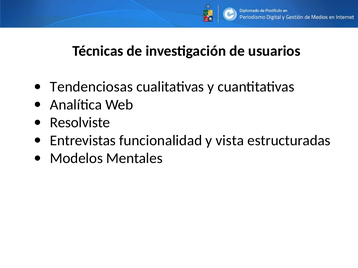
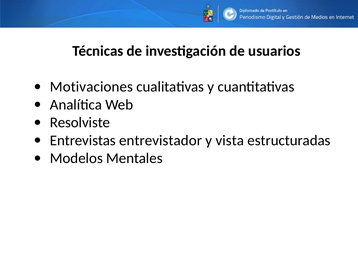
Tendenciosas: Tendenciosas -> Motivaciones
funcionalidad: funcionalidad -> entrevistador
